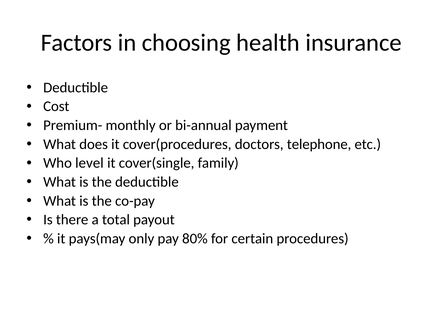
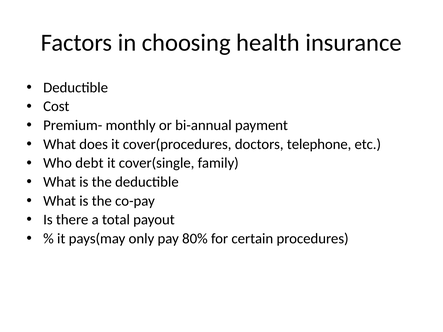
level: level -> debt
